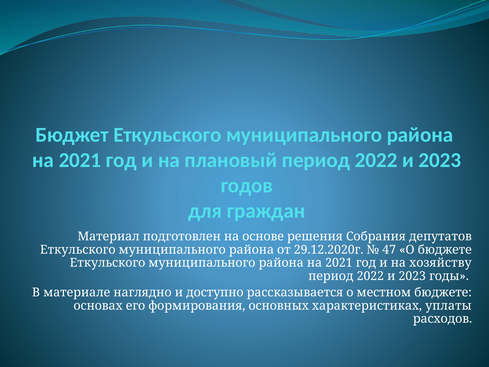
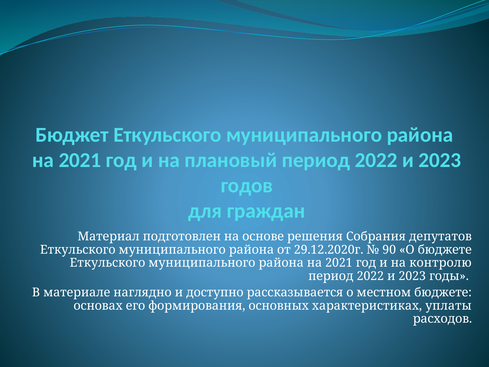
47: 47 -> 90
хозяйству: хозяйству -> контролю
